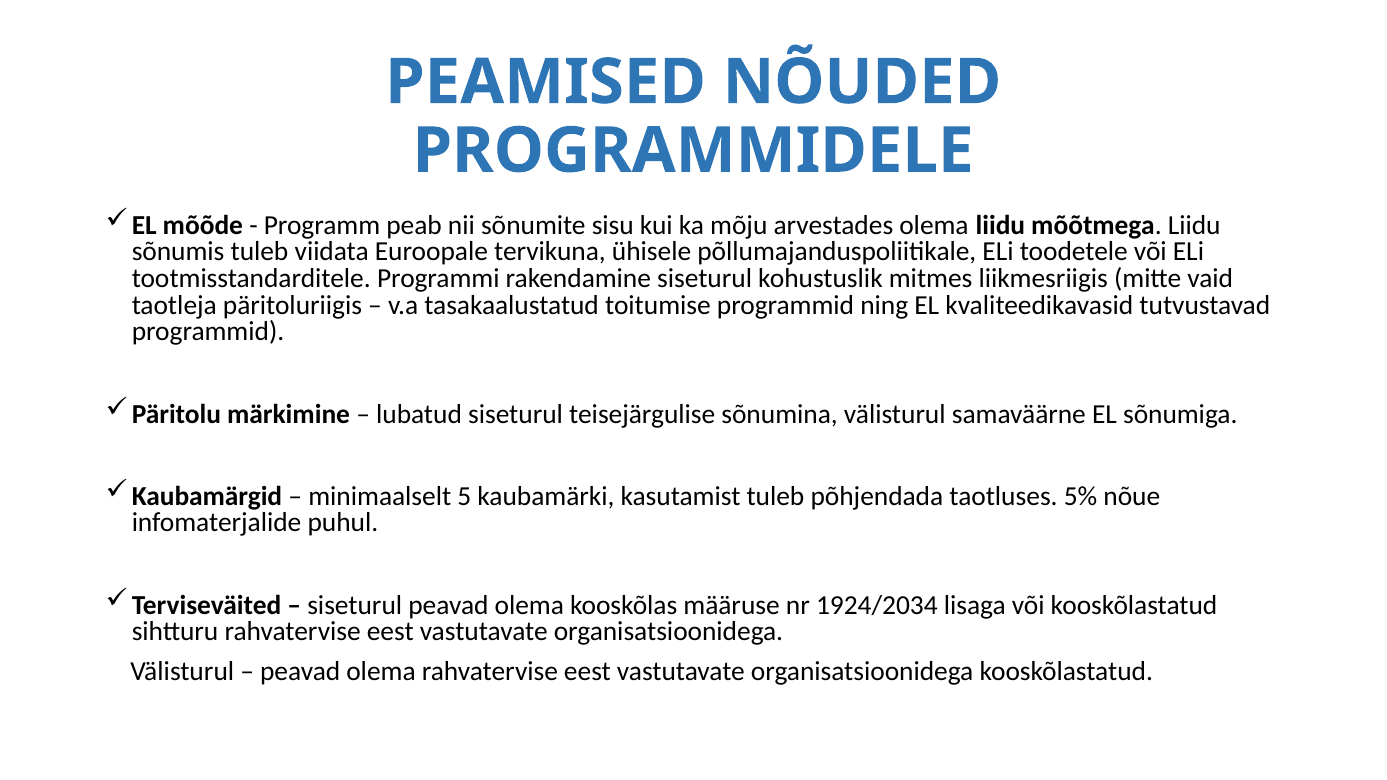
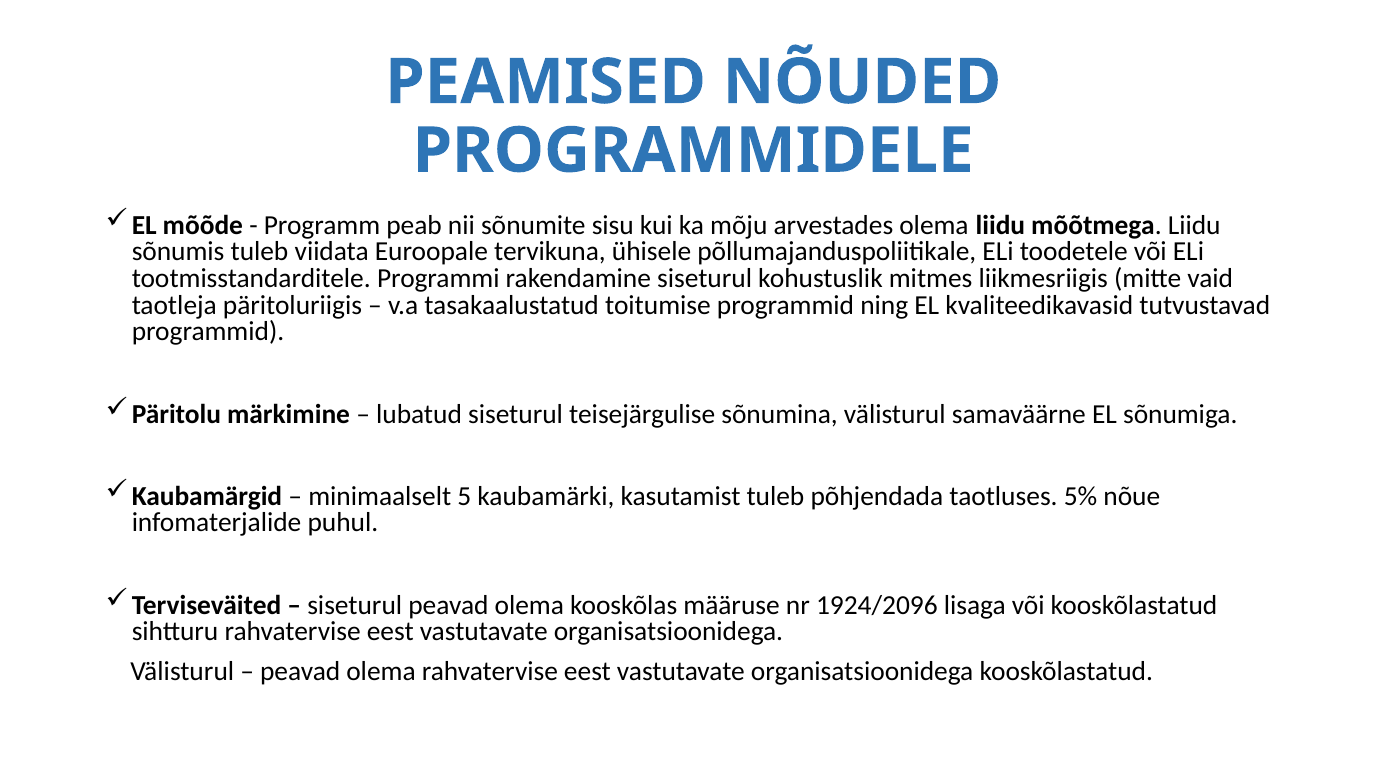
1924/2034: 1924/2034 -> 1924/2096
